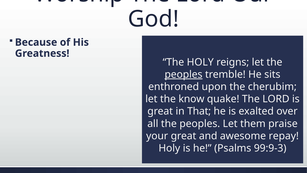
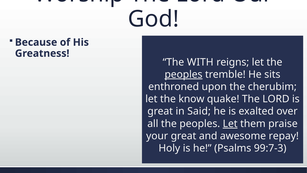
The HOLY: HOLY -> WITH
That: That -> Said
Let at (230, 123) underline: none -> present
99:9-3: 99:9-3 -> 99:7-3
